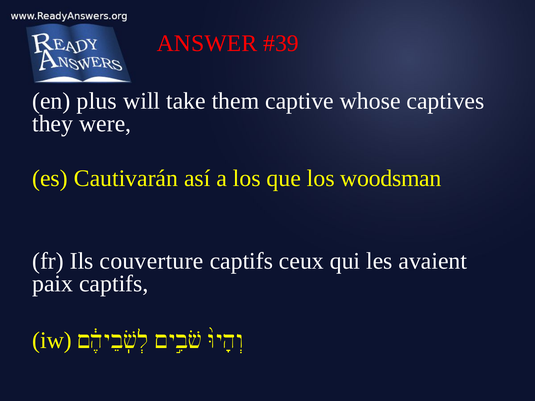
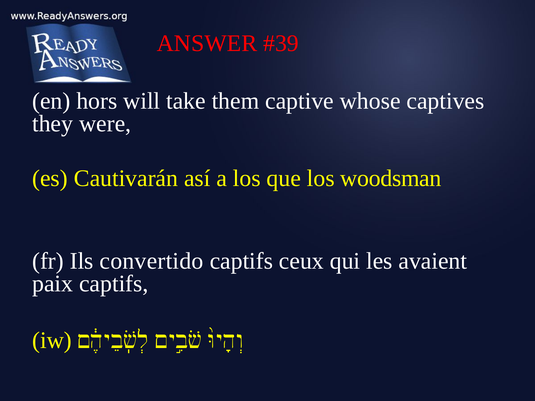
plus: plus -> hors
couverture: couverture -> convertido
